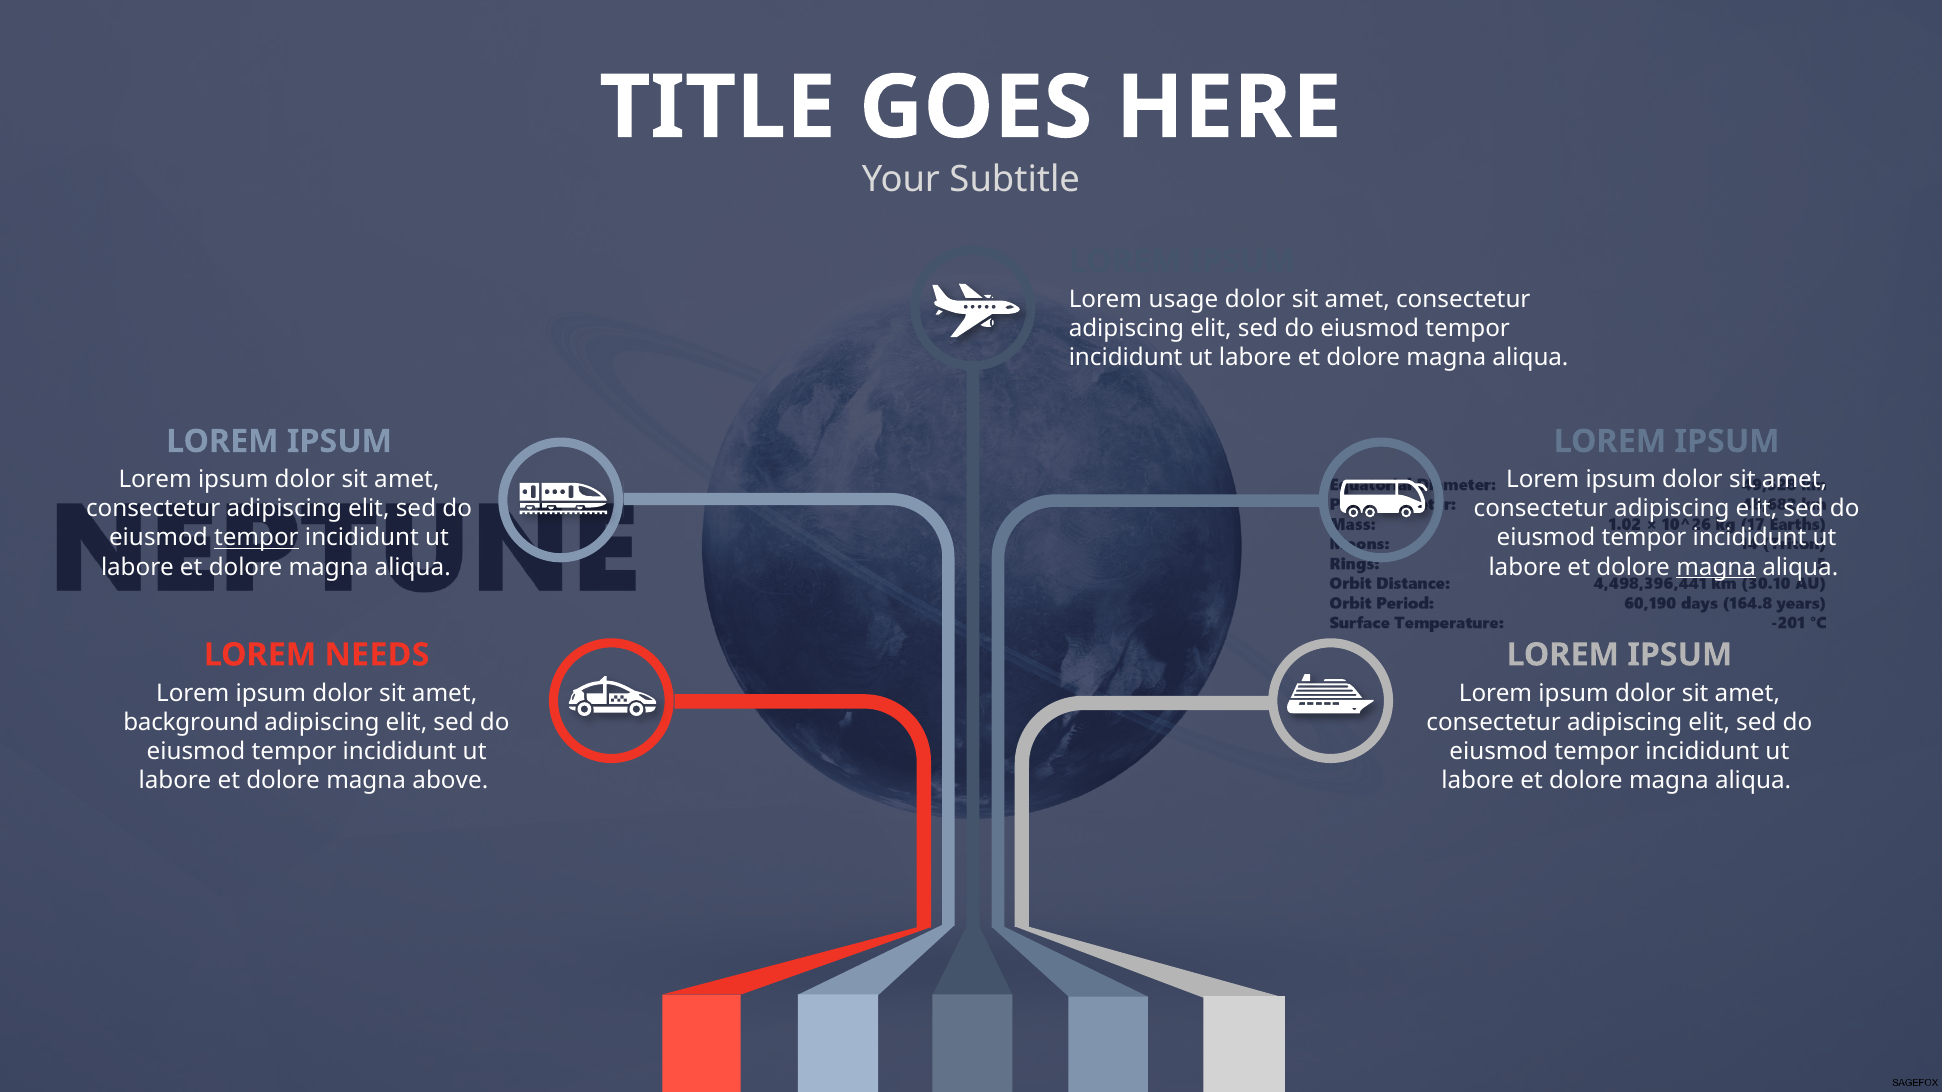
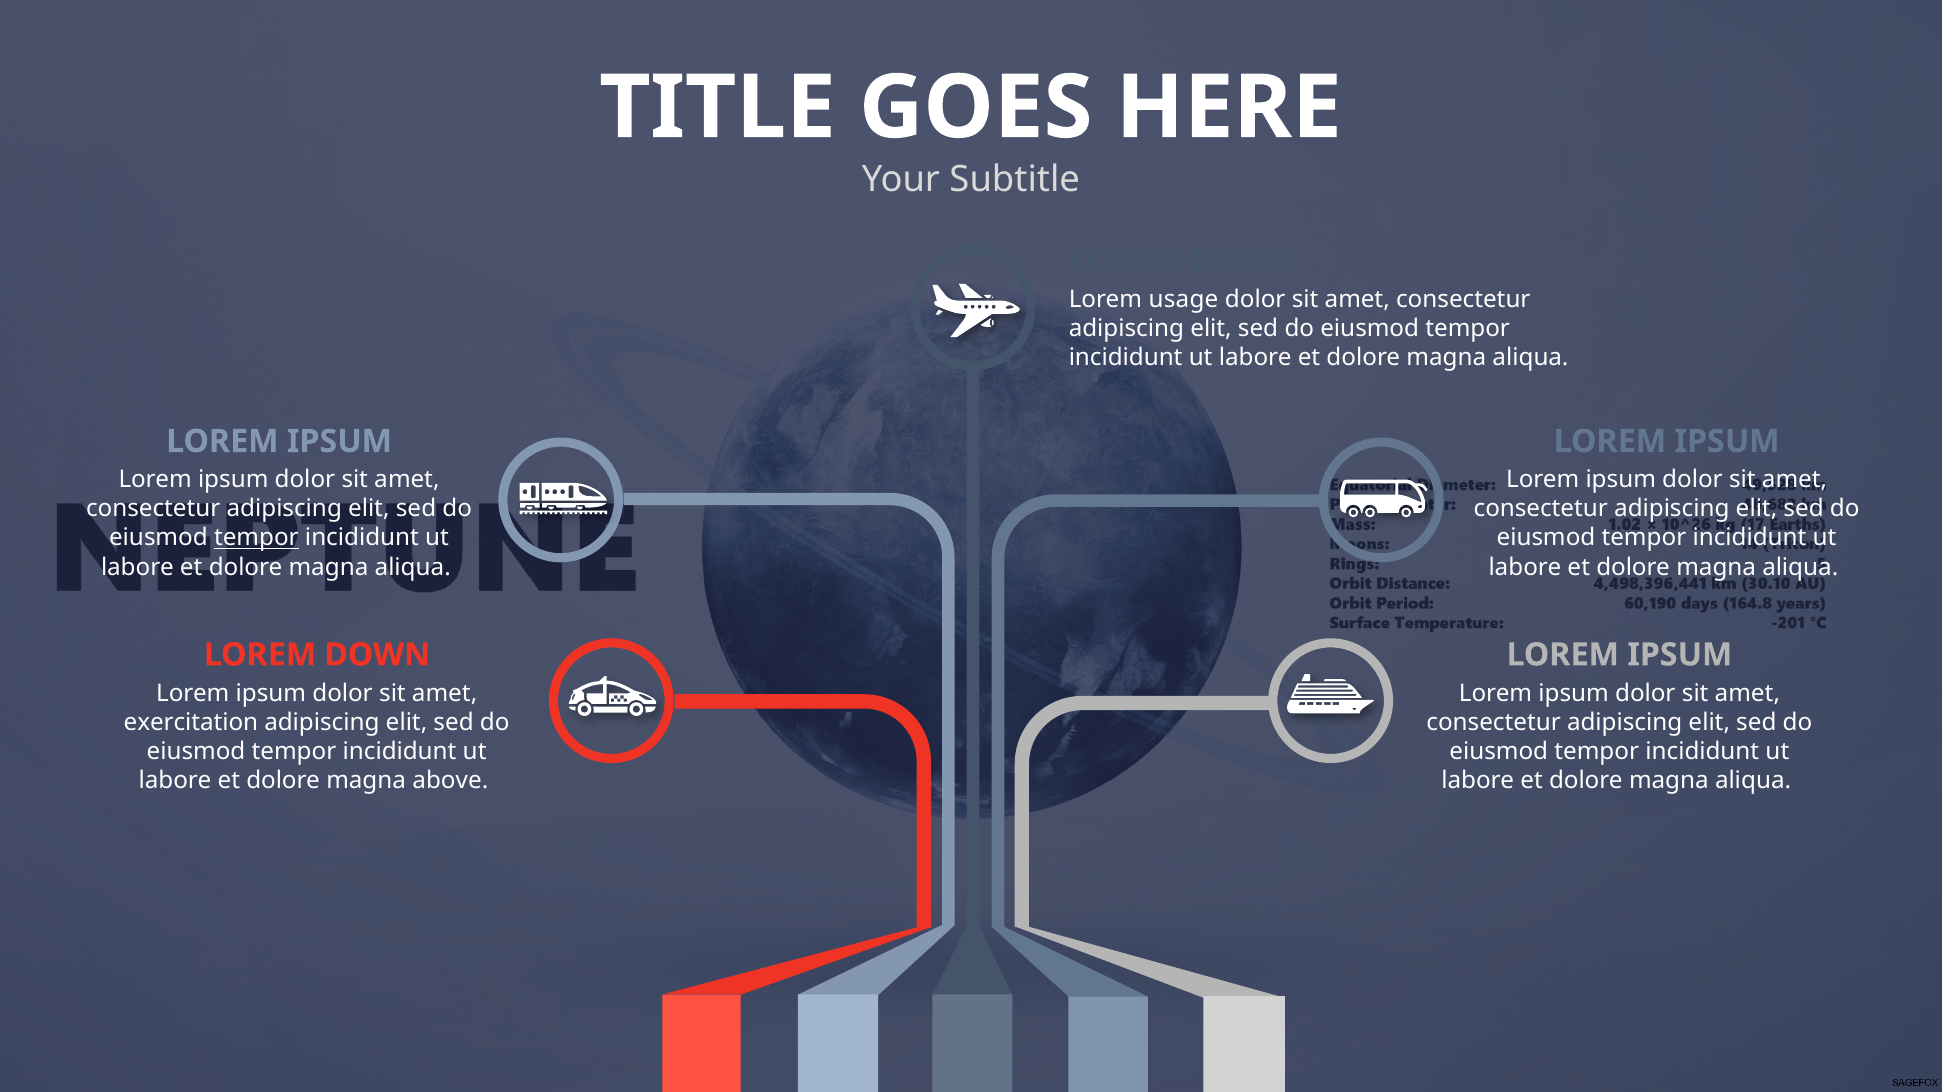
magna at (1716, 567) underline: present -> none
NEEDS: NEEDS -> DOWN
background: background -> exercitation
